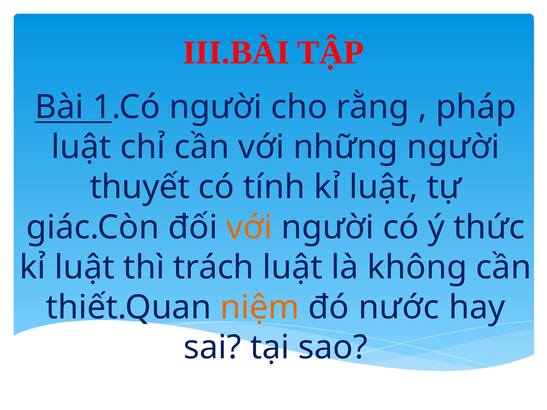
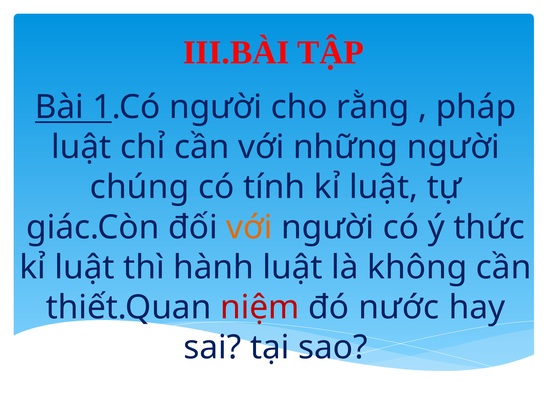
thuyết: thuyết -> chúng
trách: trách -> hành
niệm colour: orange -> red
